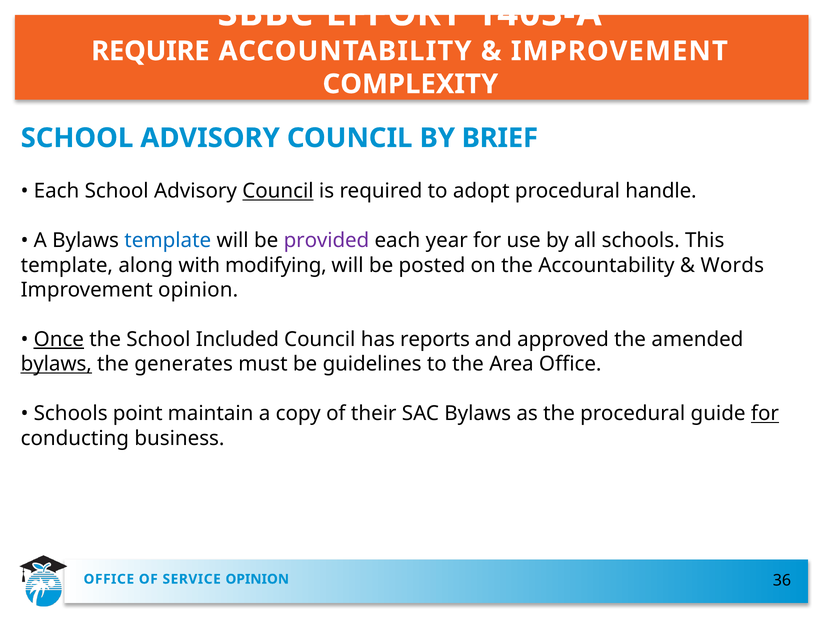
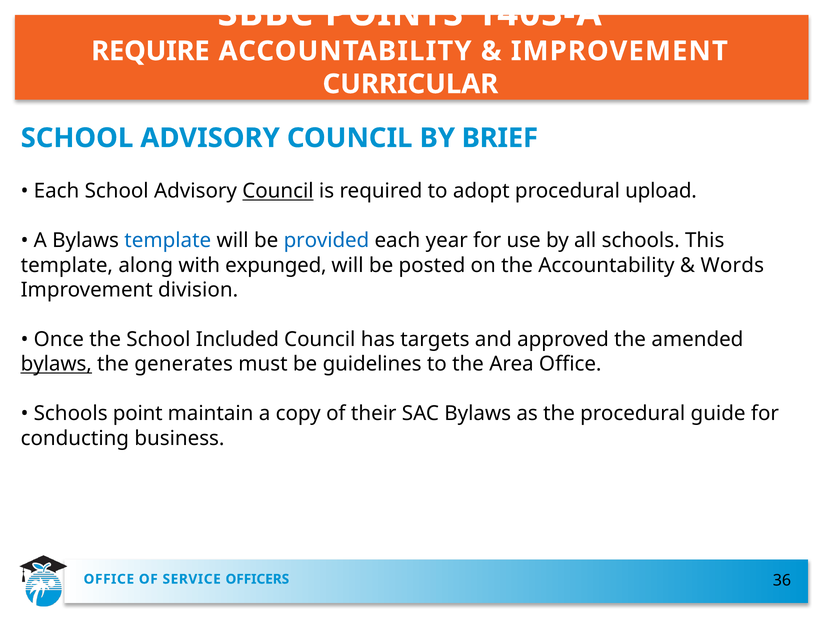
EFFORT: EFFORT -> POINTS
COMPLEXITY: COMPLEXITY -> CURRICULAR
handle: handle -> upload
provided colour: purple -> blue
modifying: modifying -> expunged
Improvement opinion: opinion -> division
Once underline: present -> none
reports: reports -> targets
for at (765, 414) underline: present -> none
SERVICE OPINION: OPINION -> OFFICERS
